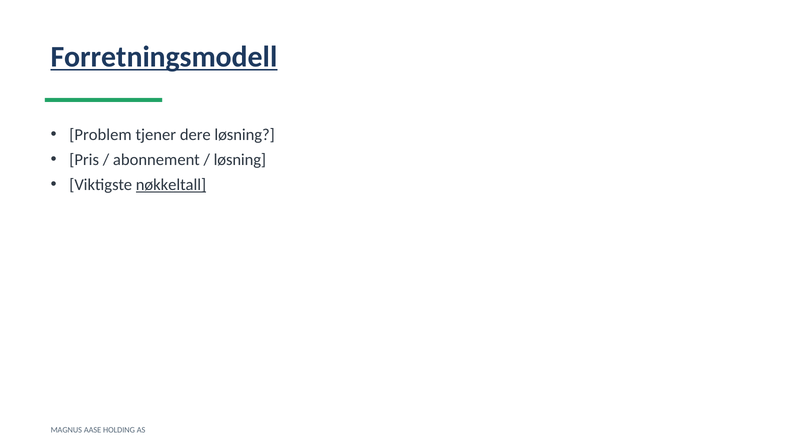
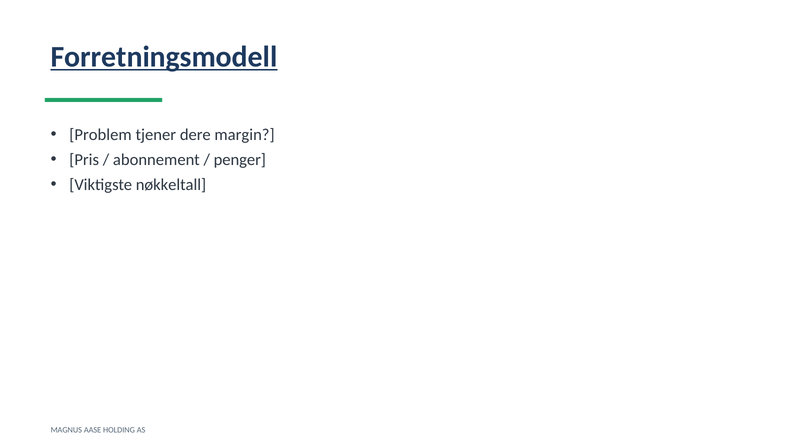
dere løsning: løsning -> margin
løsning at (240, 160): løsning -> penger
nøkkeltall underline: present -> none
